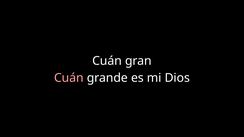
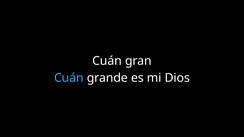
Cuán at (69, 78) colour: pink -> light blue
